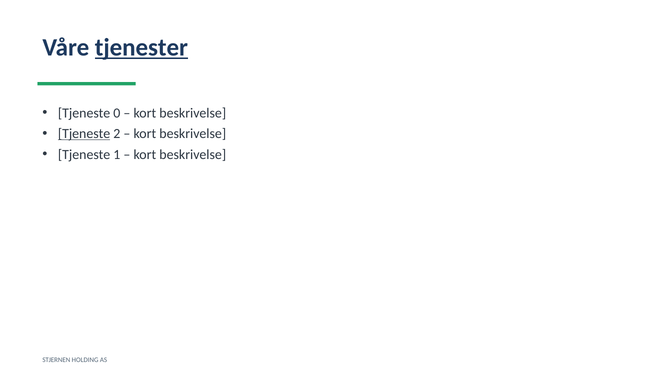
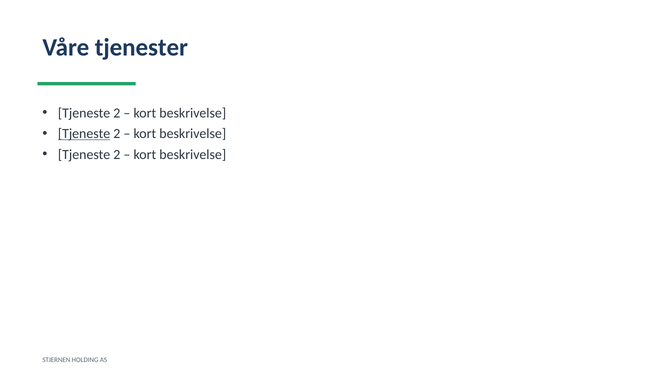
tjenester underline: present -> none
0 at (117, 113): 0 -> 2
1 at (117, 154): 1 -> 2
